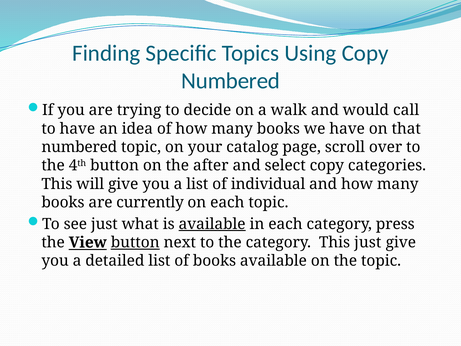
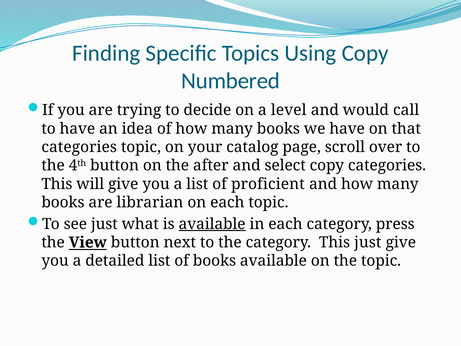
walk: walk -> level
numbered at (79, 147): numbered -> categories
individual: individual -> proficient
currently: currently -> librarian
button at (135, 242) underline: present -> none
